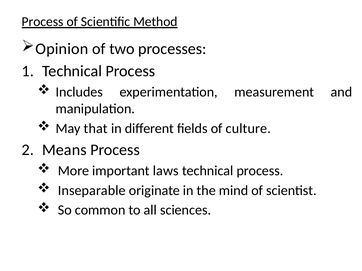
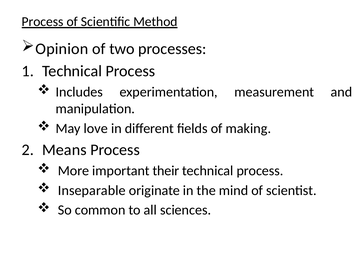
that: that -> love
culture: culture -> making
laws: laws -> their
